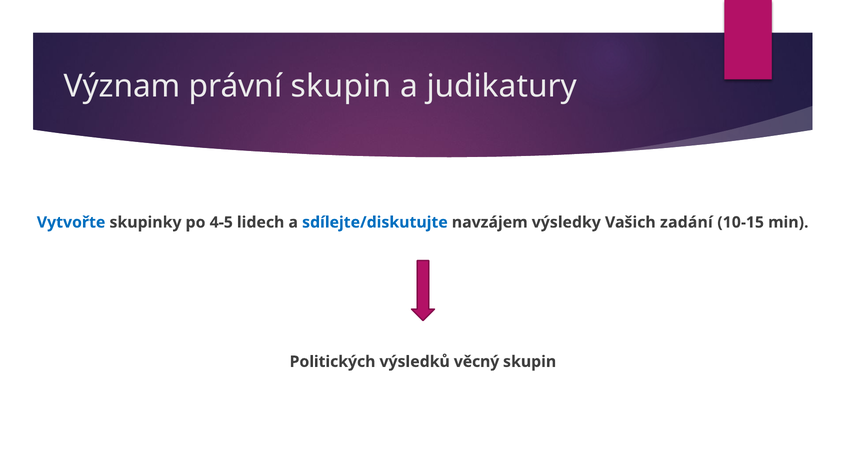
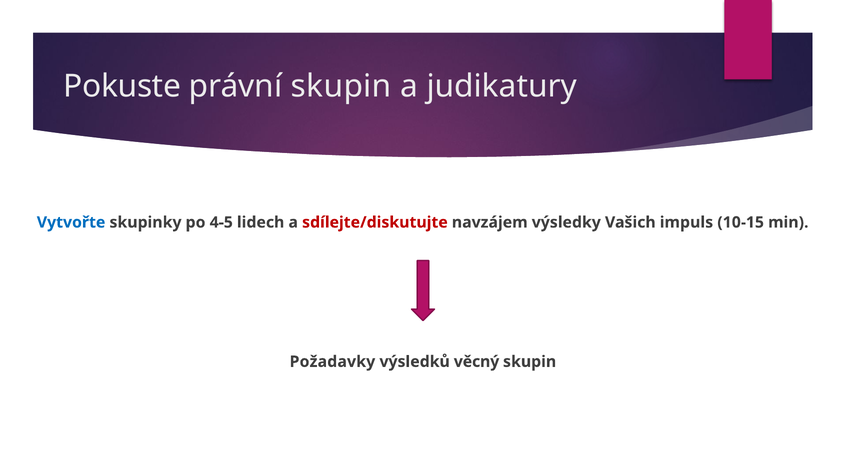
Význam: Význam -> Pokuste
sdílejte/diskutujte colour: blue -> red
zadání: zadání -> impuls
Politických: Politických -> Požadavky
